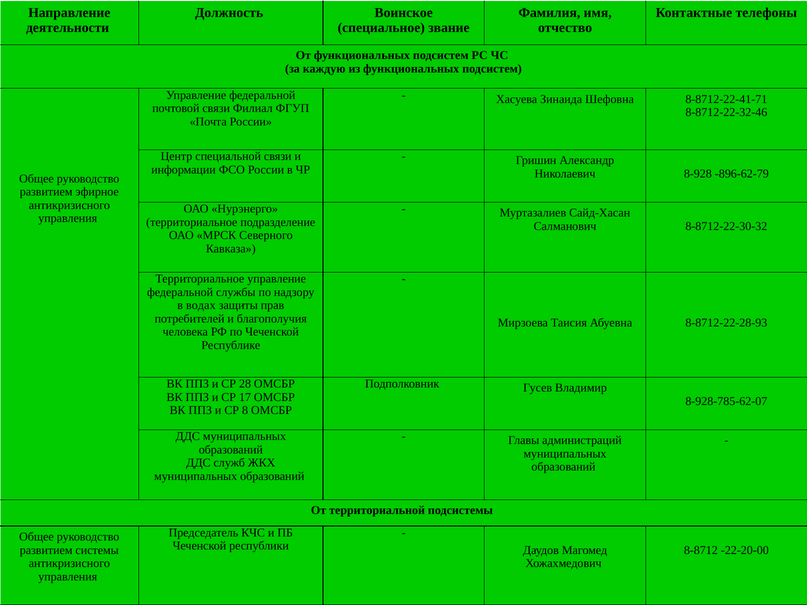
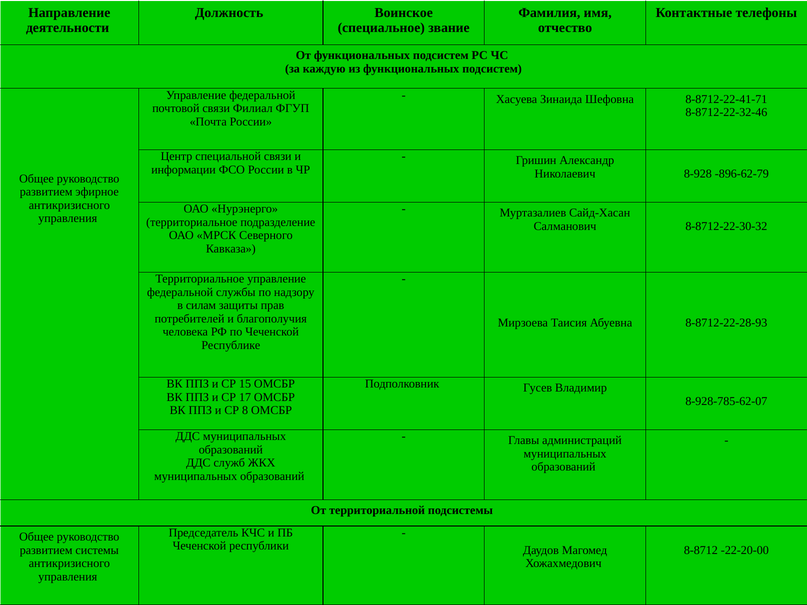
водах: водах -> силам
28: 28 -> 15
